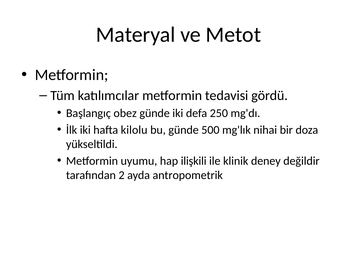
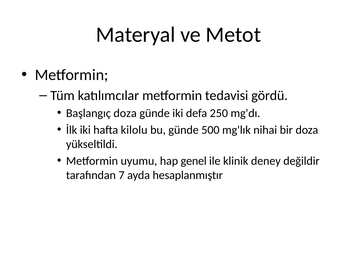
Başlangıç obez: obez -> doza
ilişkili: ilişkili -> genel
2: 2 -> 7
antropometrik: antropometrik -> hesaplanmıştır
